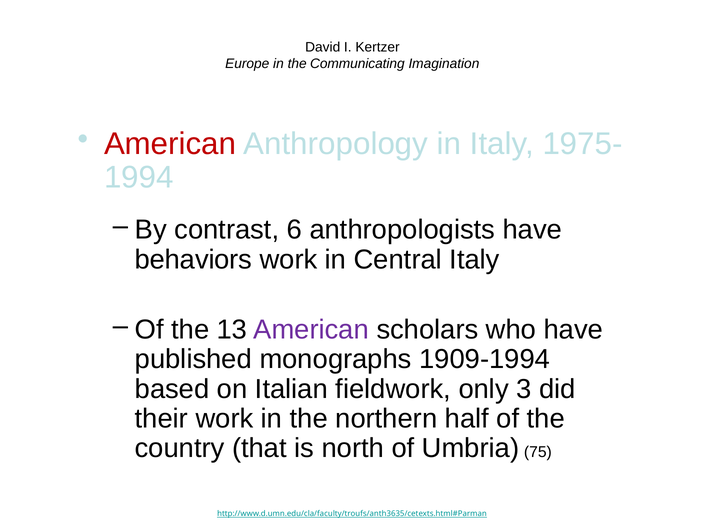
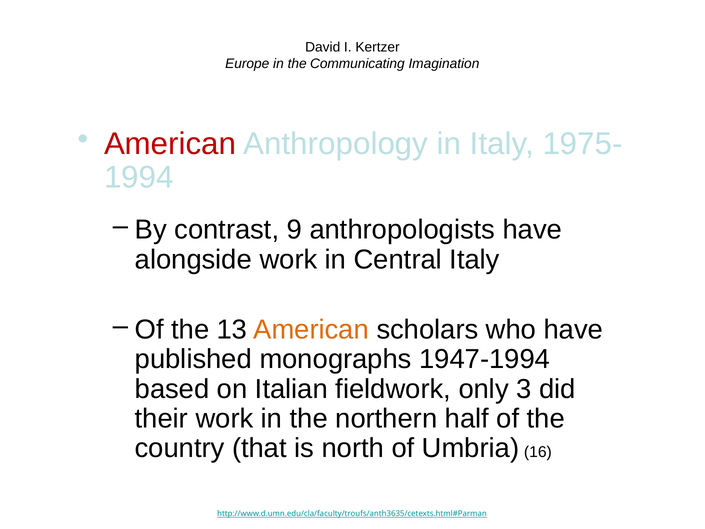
6: 6 -> 9
behaviors: behaviors -> alongside
American at (311, 330) colour: purple -> orange
1909-1994: 1909-1994 -> 1947-1994
75: 75 -> 16
